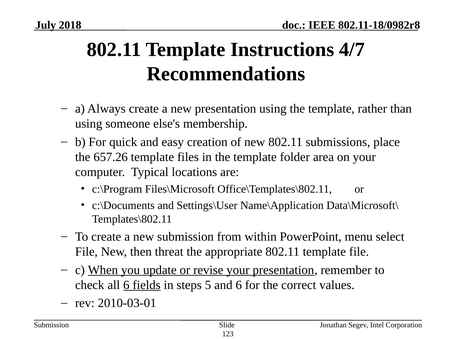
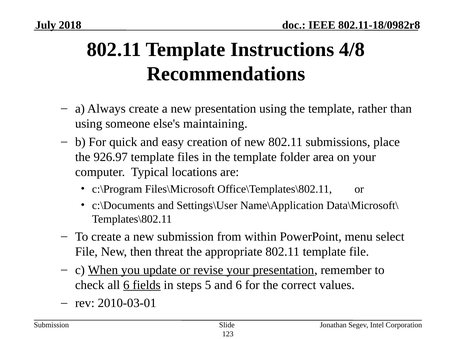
4/7: 4/7 -> 4/8
membership: membership -> maintaining
657.26: 657.26 -> 926.97
